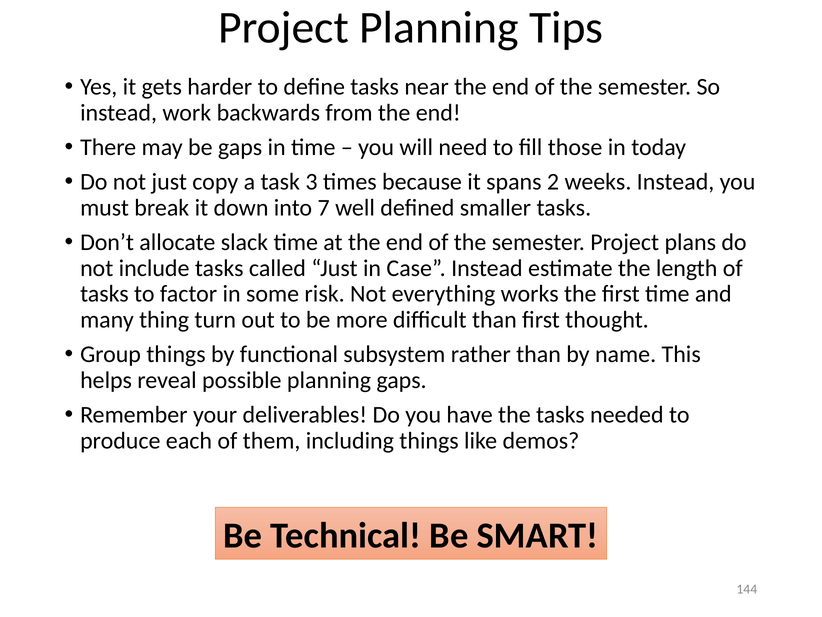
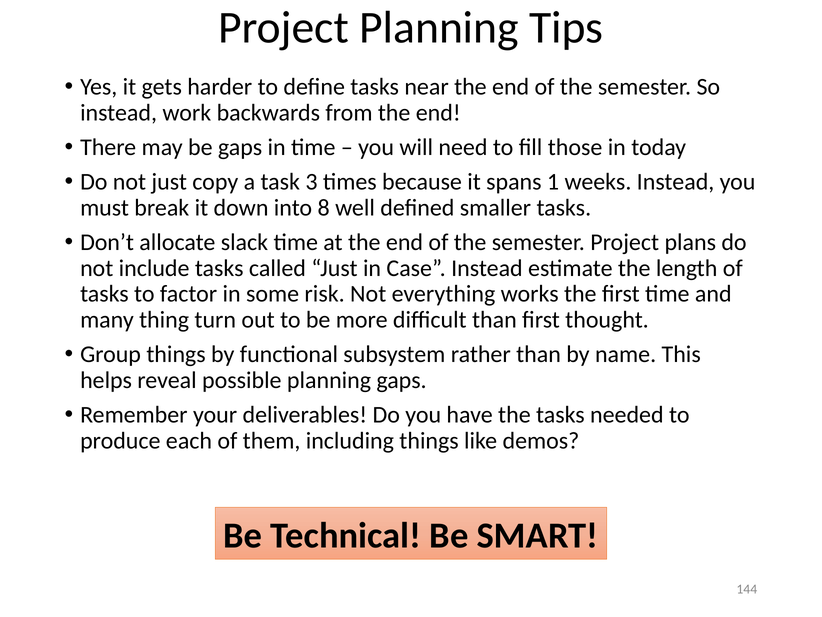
2: 2 -> 1
7: 7 -> 8
